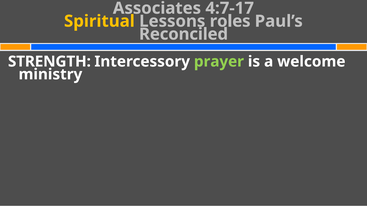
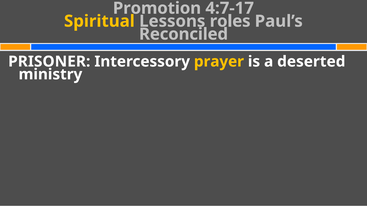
Associates: Associates -> Promotion
STRENGTH: STRENGTH -> PRISONER
prayer colour: light green -> yellow
welcome: welcome -> deserted
